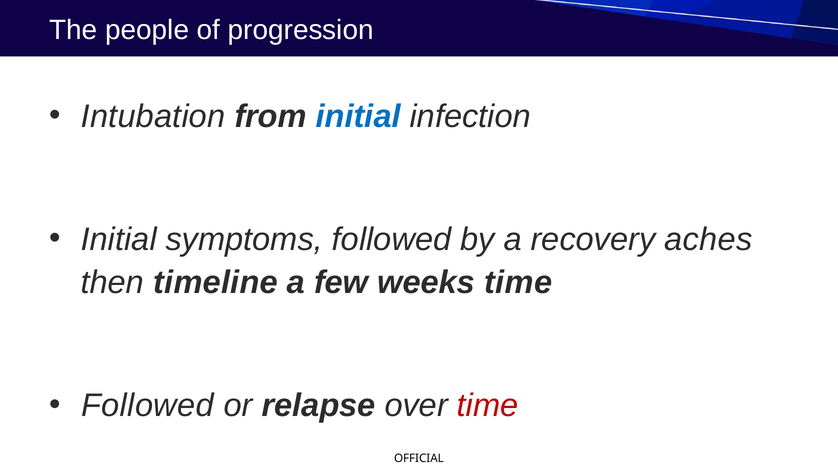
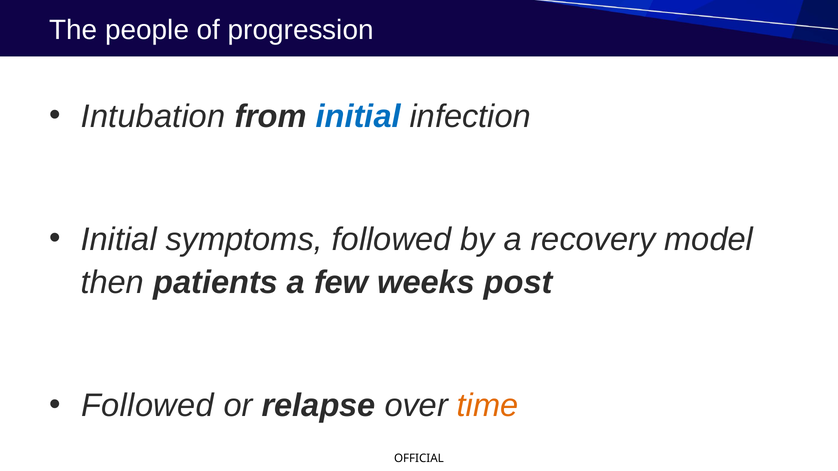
aches: aches -> model
timeline: timeline -> patients
weeks time: time -> post
time at (488, 406) colour: red -> orange
